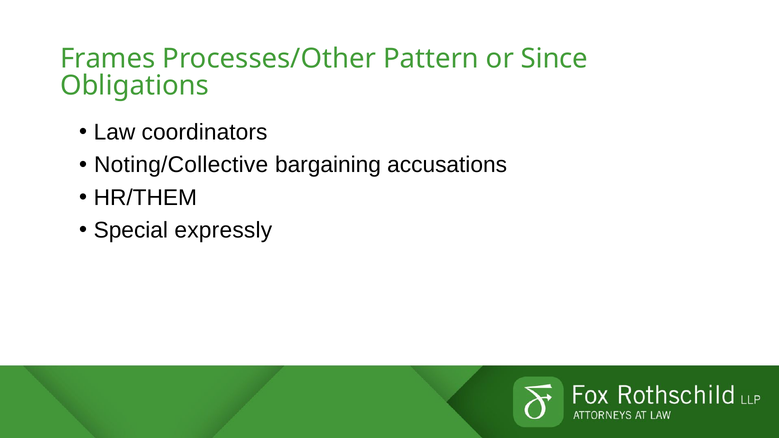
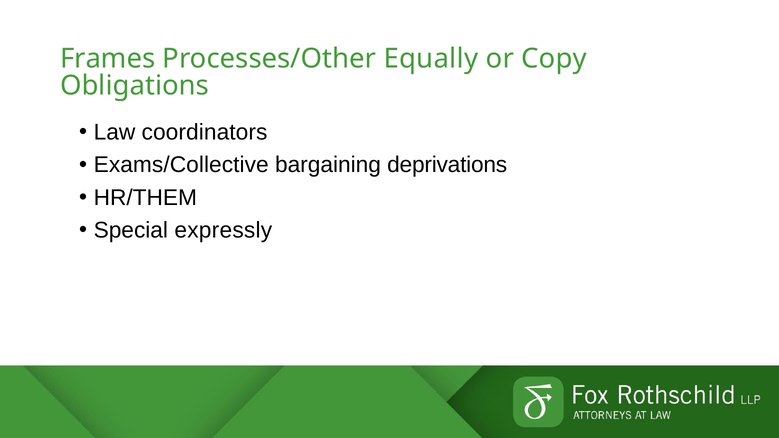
Pattern: Pattern -> Equally
Since: Since -> Copy
Noting/Collective: Noting/Collective -> Exams/Collective
accusations: accusations -> deprivations
